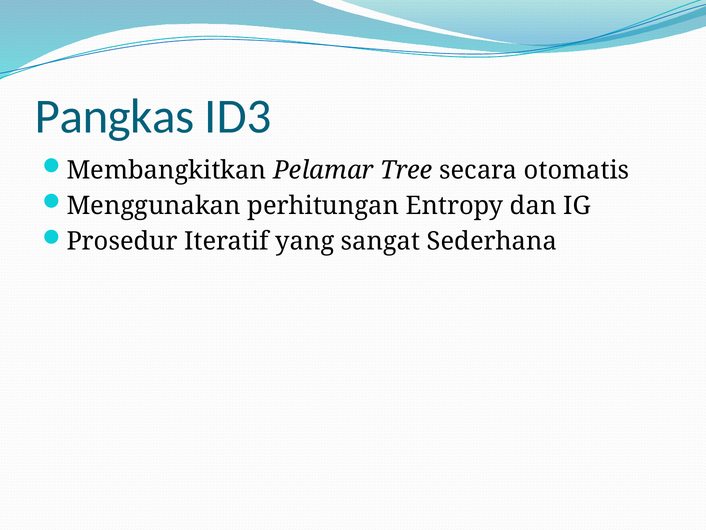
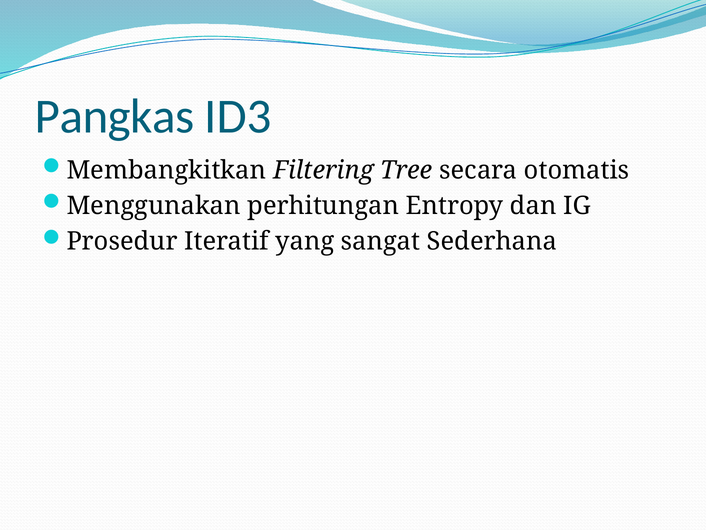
Pelamar: Pelamar -> Filtering
